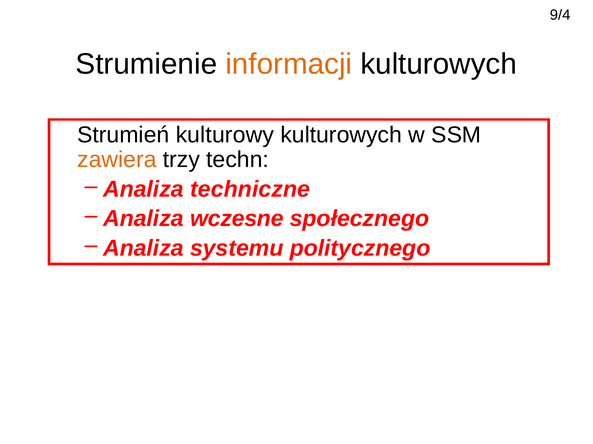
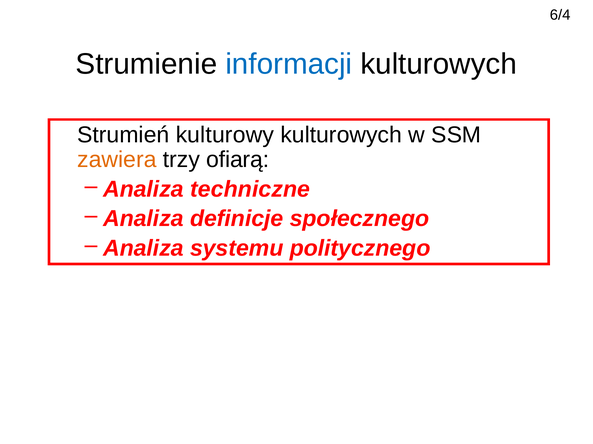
9/4: 9/4 -> 6/4
informacji colour: orange -> blue
techn: techn -> ofiarą
wczesne: wczesne -> definicje
